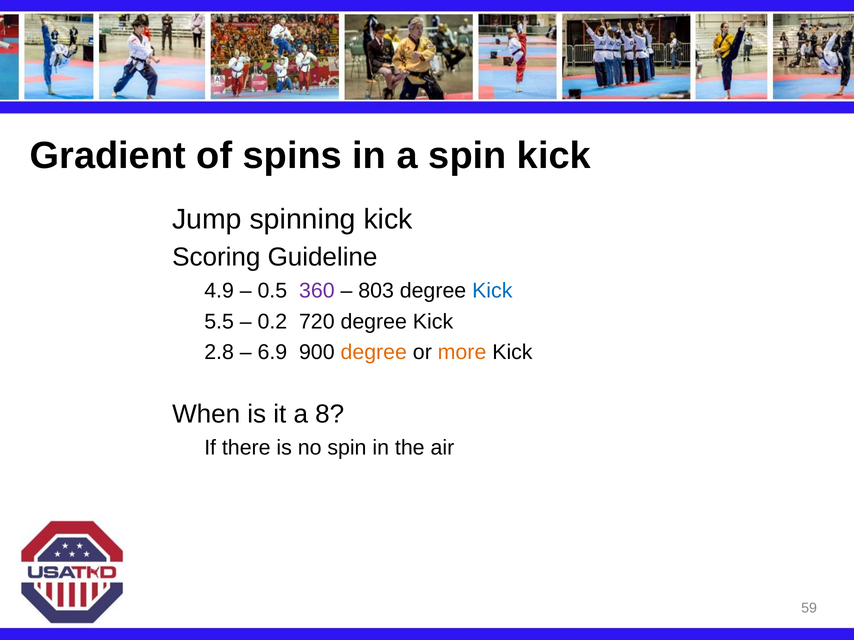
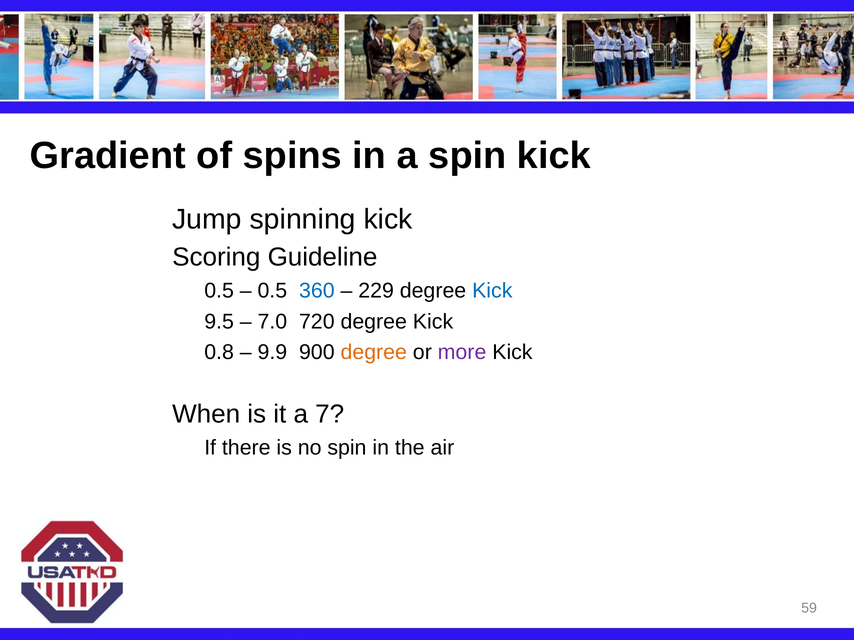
4.9 at (219, 291): 4.9 -> 0.5
360 colour: purple -> blue
803: 803 -> 229
5.5: 5.5 -> 9.5
0.2: 0.2 -> 7.0
2.8: 2.8 -> 0.8
6.9: 6.9 -> 9.9
more colour: orange -> purple
8: 8 -> 7
